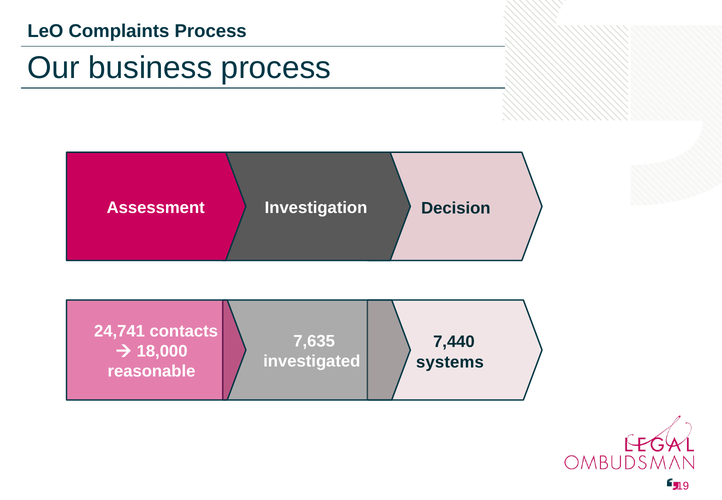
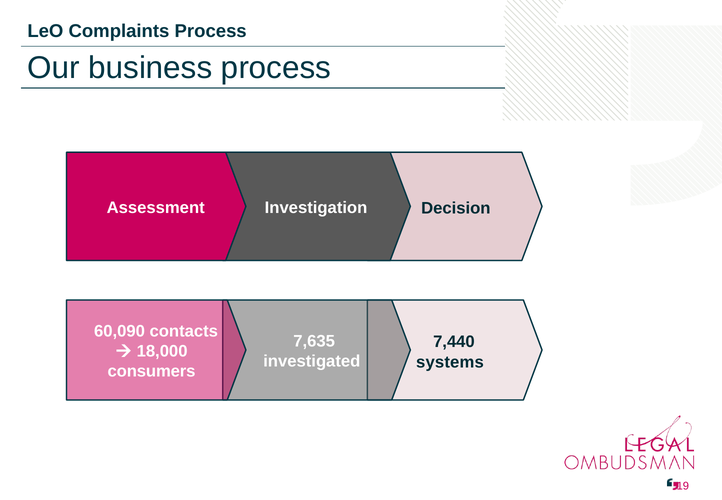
24,741: 24,741 -> 60,090
reasonable: reasonable -> consumers
